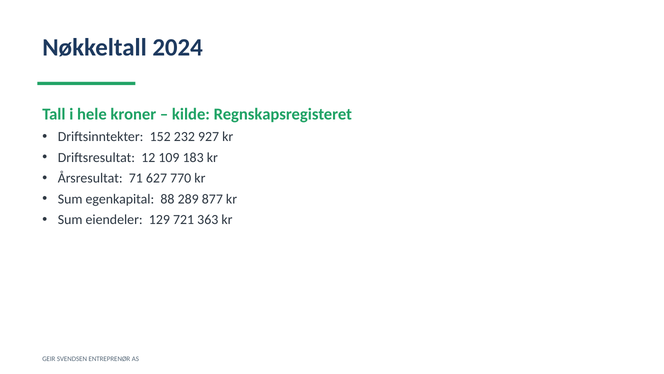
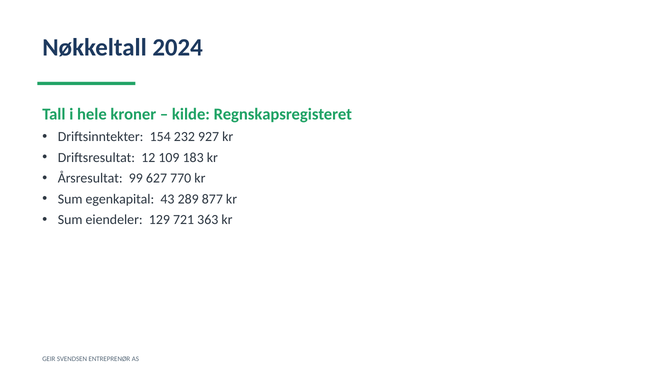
152: 152 -> 154
71: 71 -> 99
88: 88 -> 43
